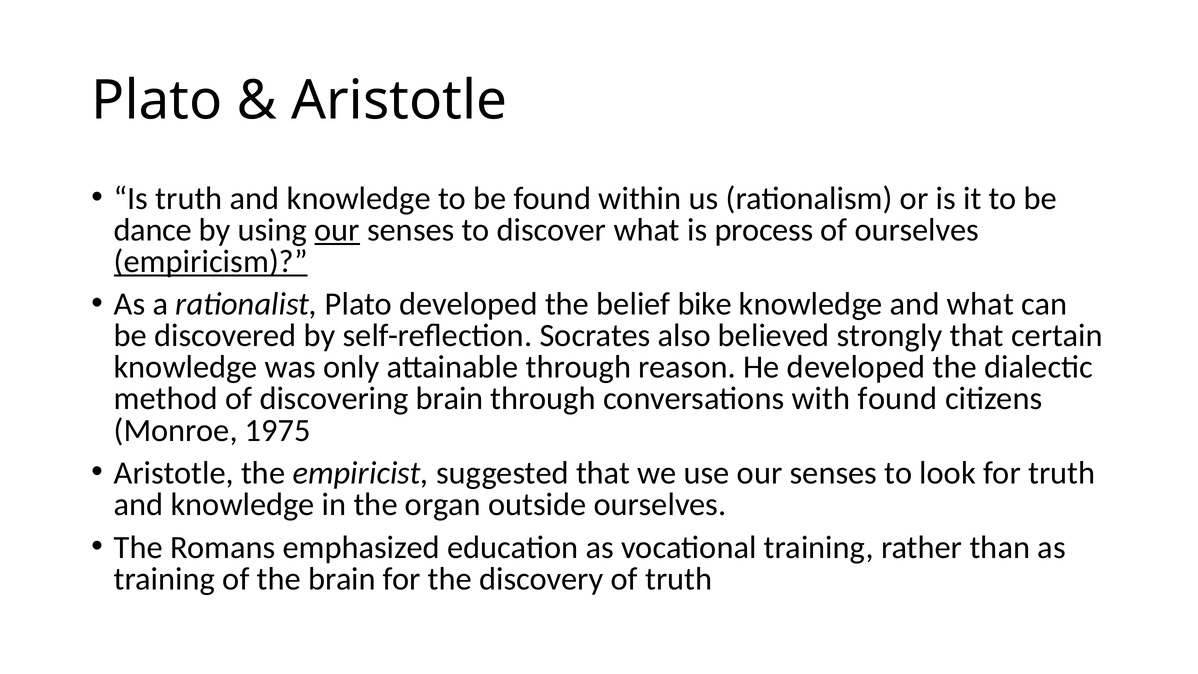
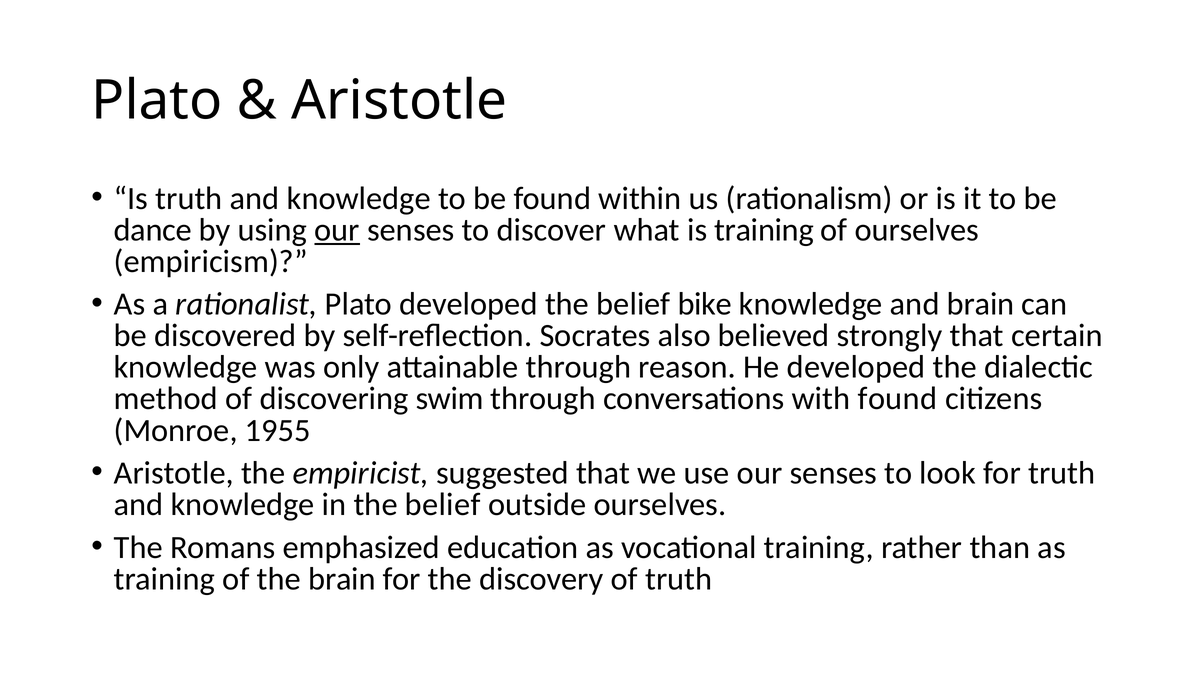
is process: process -> training
empiricism underline: present -> none
and what: what -> brain
discovering brain: brain -> swim
1975: 1975 -> 1955
in the organ: organ -> belief
